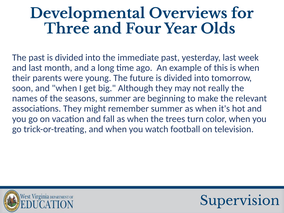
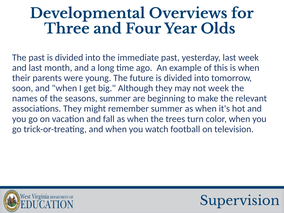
not really: really -> week
